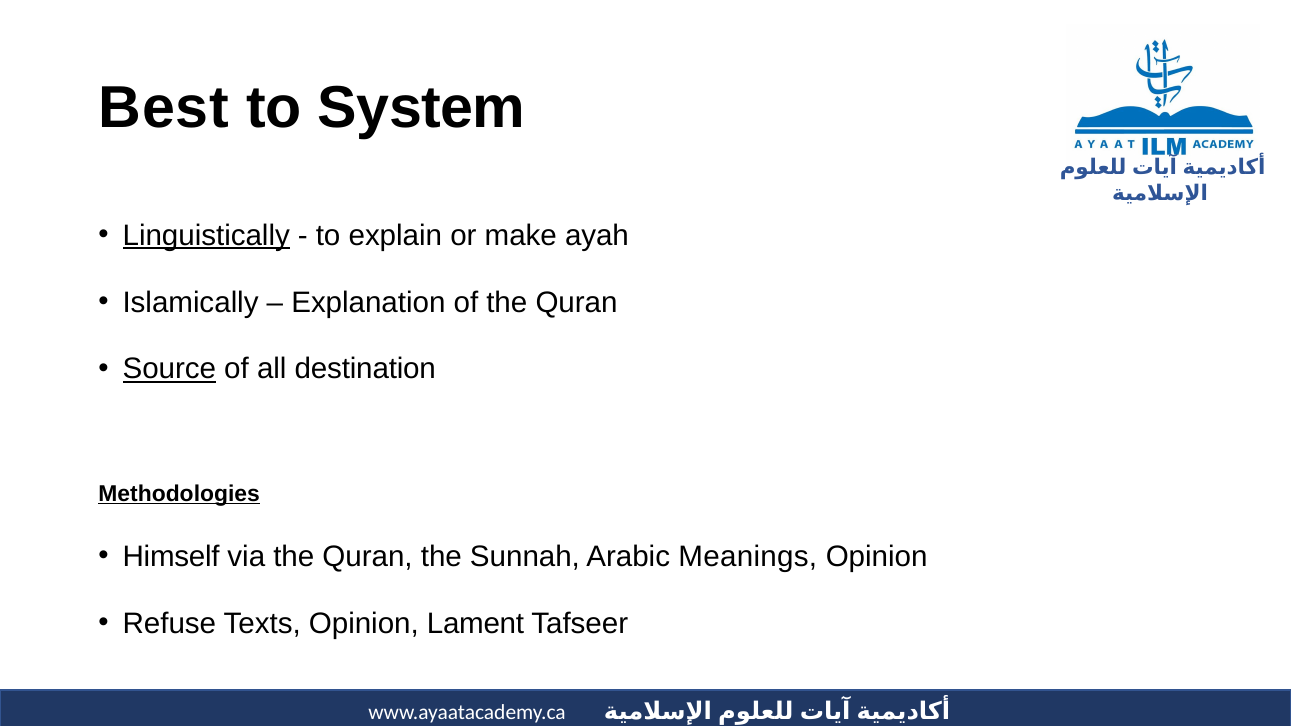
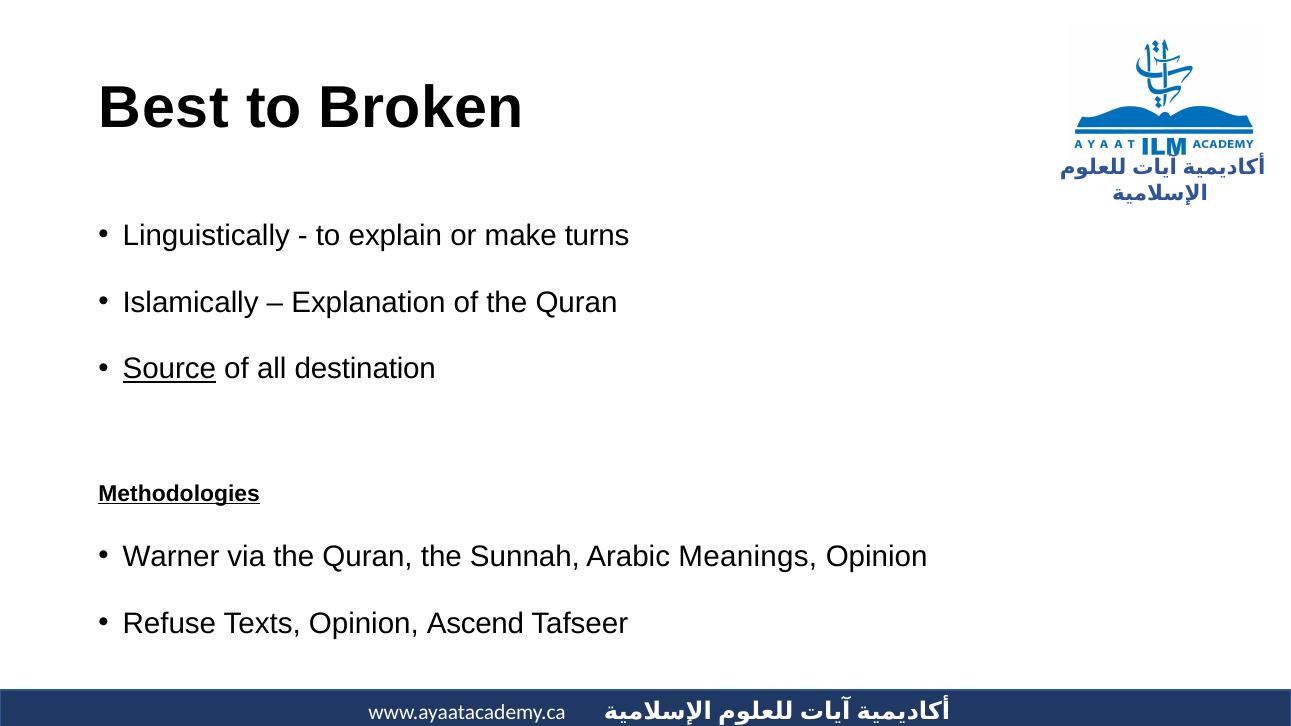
System: System -> Broken
Linguistically underline: present -> none
ayah: ayah -> turns
Himself: Himself -> Warner
Lament: Lament -> Ascend
